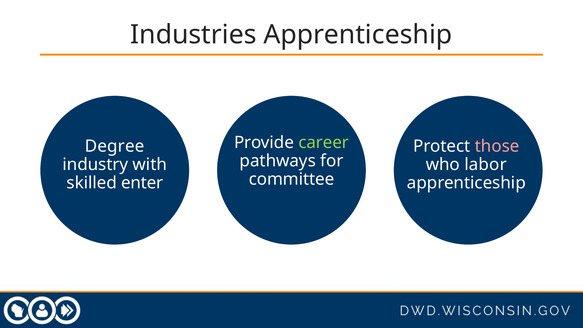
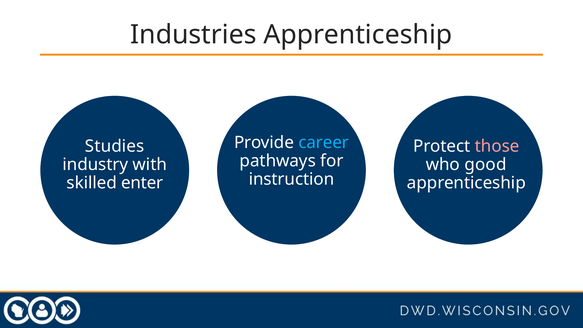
career colour: light green -> light blue
Degree: Degree -> Studies
labor: labor -> good
committee: committee -> instruction
